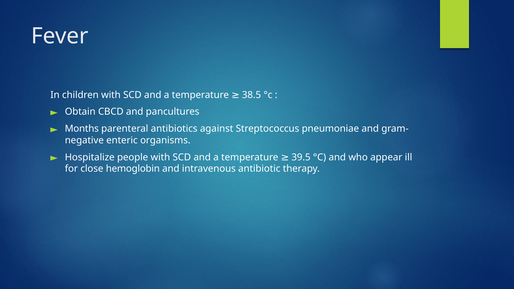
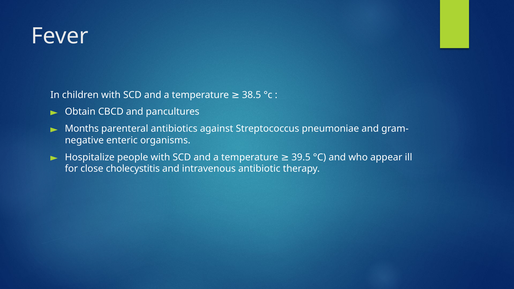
hemoglobin: hemoglobin -> cholecystitis
